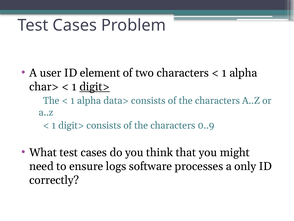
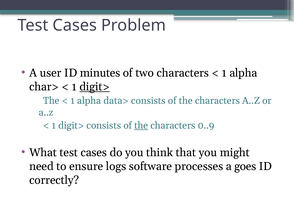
element: element -> minutes
the at (141, 125) underline: none -> present
only: only -> goes
